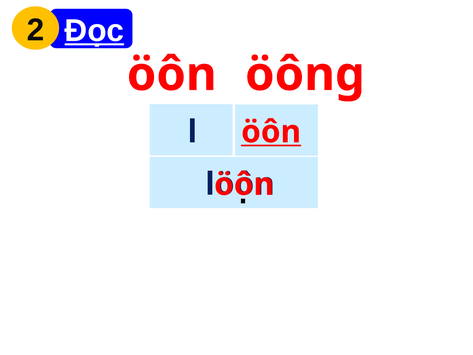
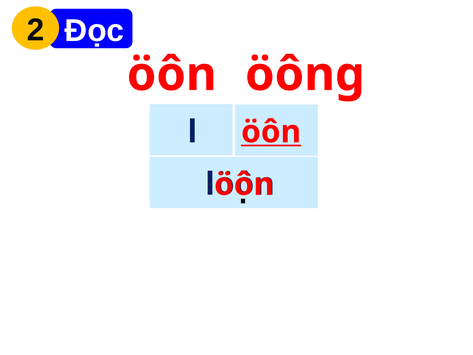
Đọc underline: present -> none
